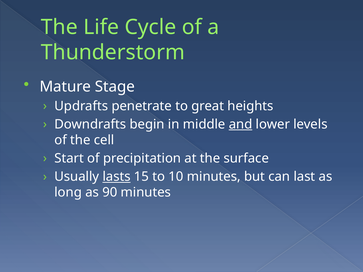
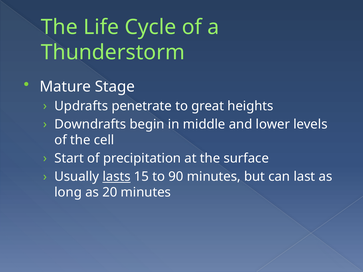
and underline: present -> none
10: 10 -> 90
90: 90 -> 20
